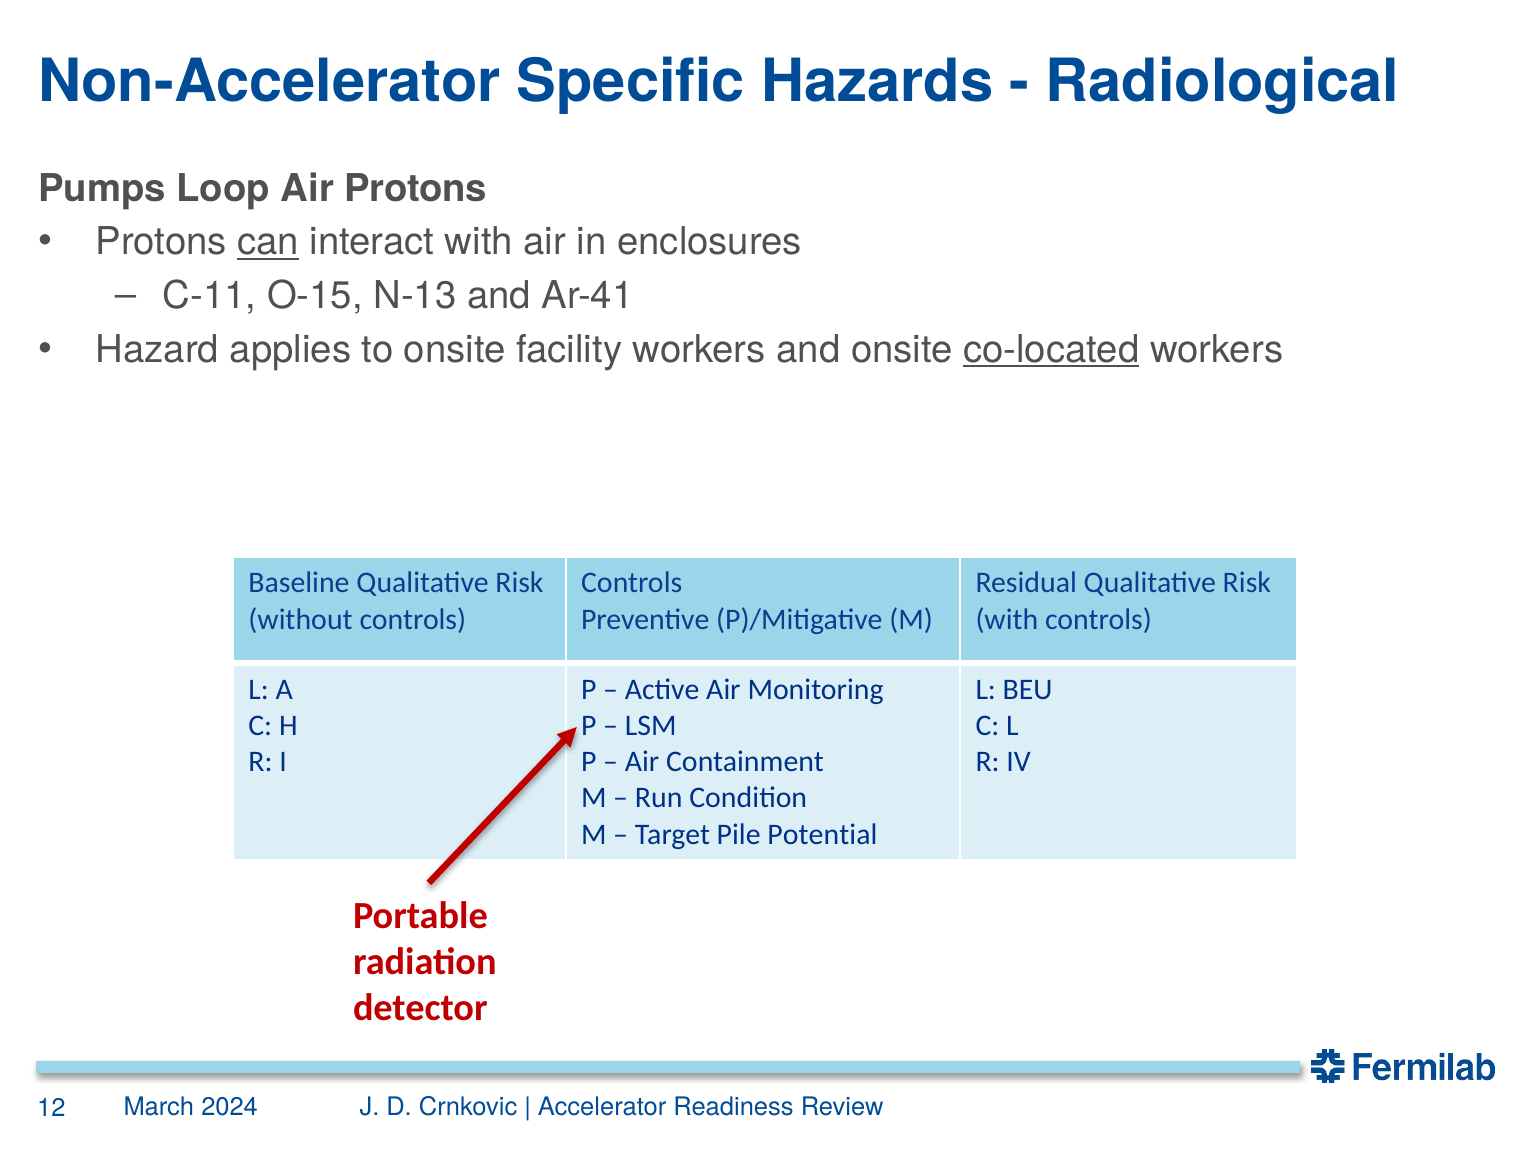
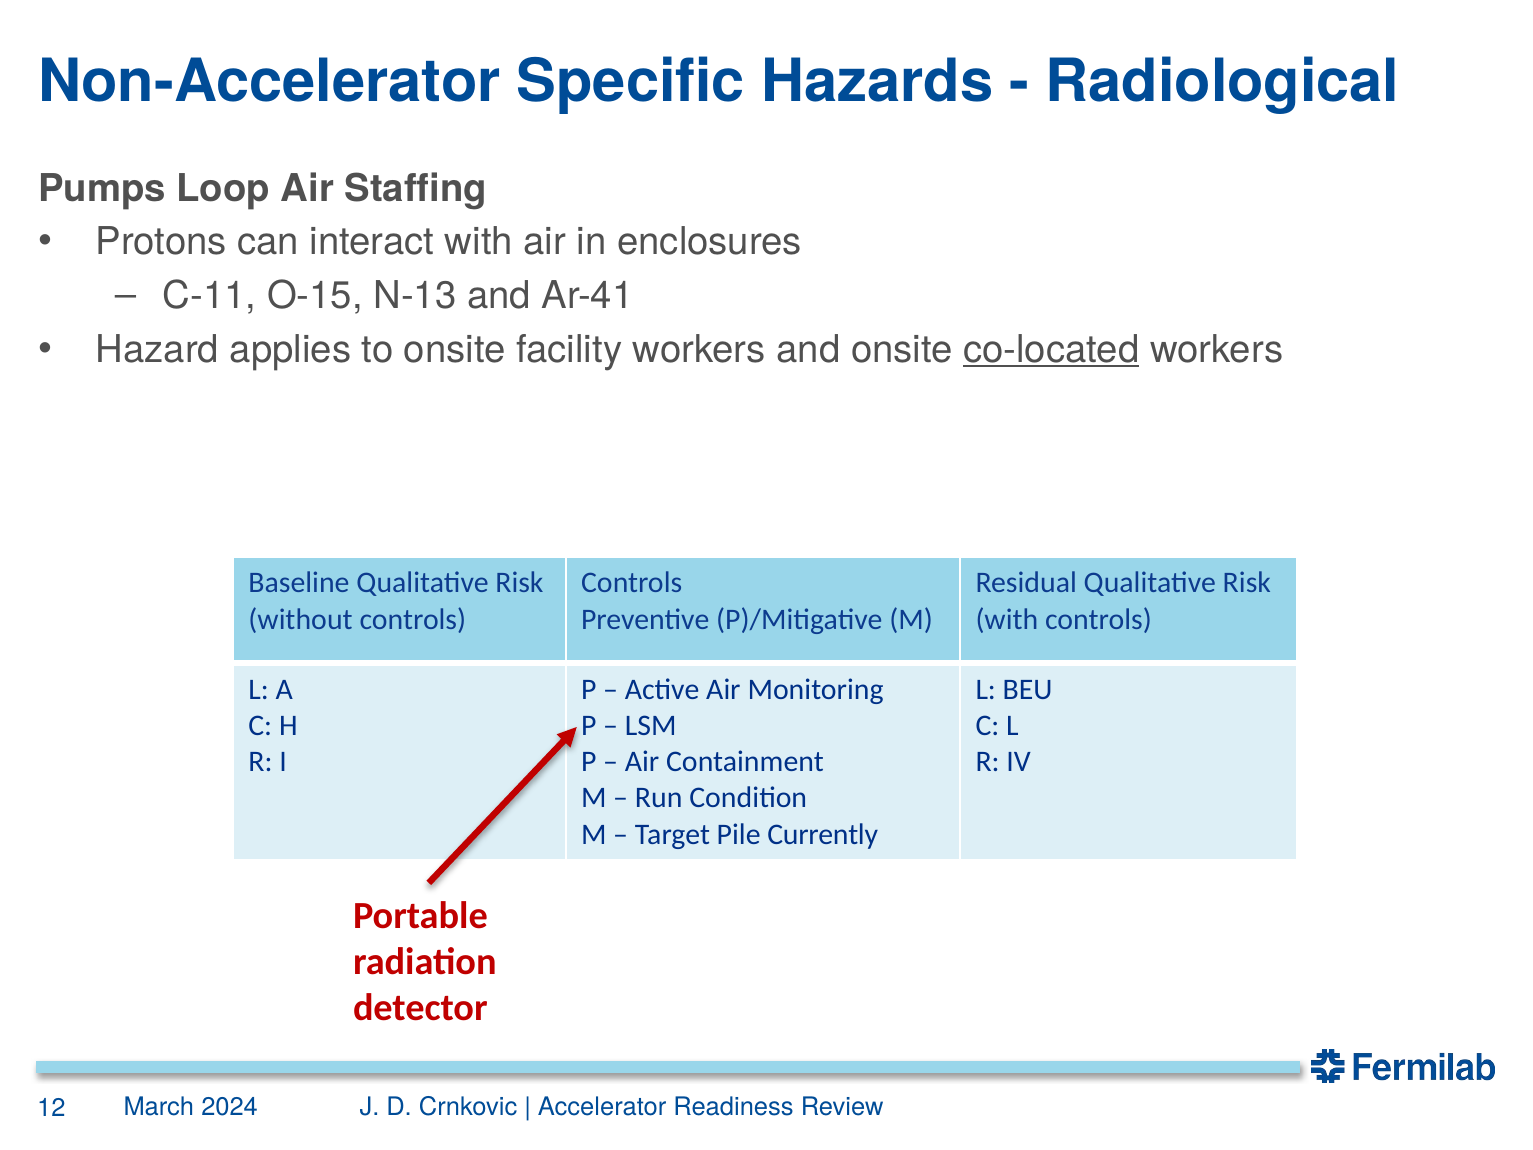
Air Protons: Protons -> Staffing
can underline: present -> none
Potential: Potential -> Currently
